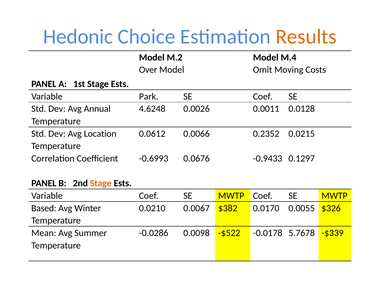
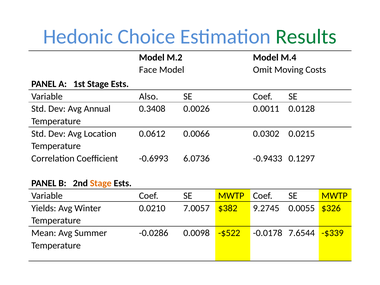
Results colour: orange -> green
Over: Over -> Face
Park: Park -> Also
4.6248: 4.6248 -> 0.3408
0.2352: 0.2352 -> 0.0302
0.0676: 0.0676 -> 6.0736
Based: Based -> Yields
0.0067: 0.0067 -> 7.0057
0.0170: 0.0170 -> 9.2745
5.7678: 5.7678 -> 7.6544
